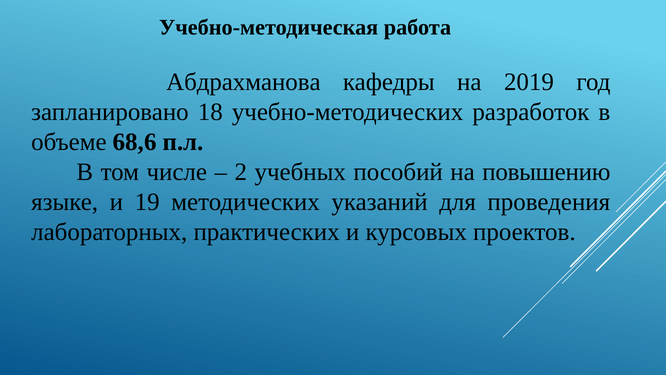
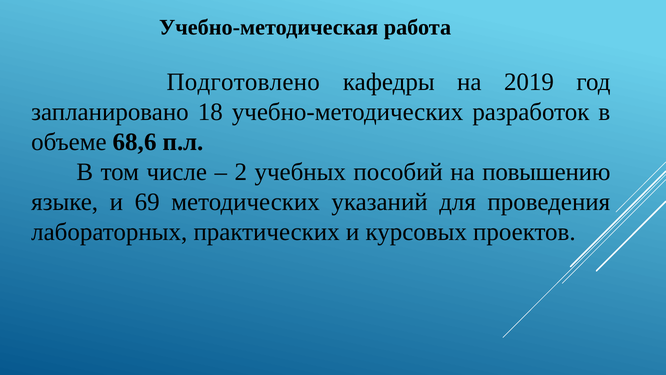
Абдрахманова: Абдрахманова -> Подготовлено
19: 19 -> 69
